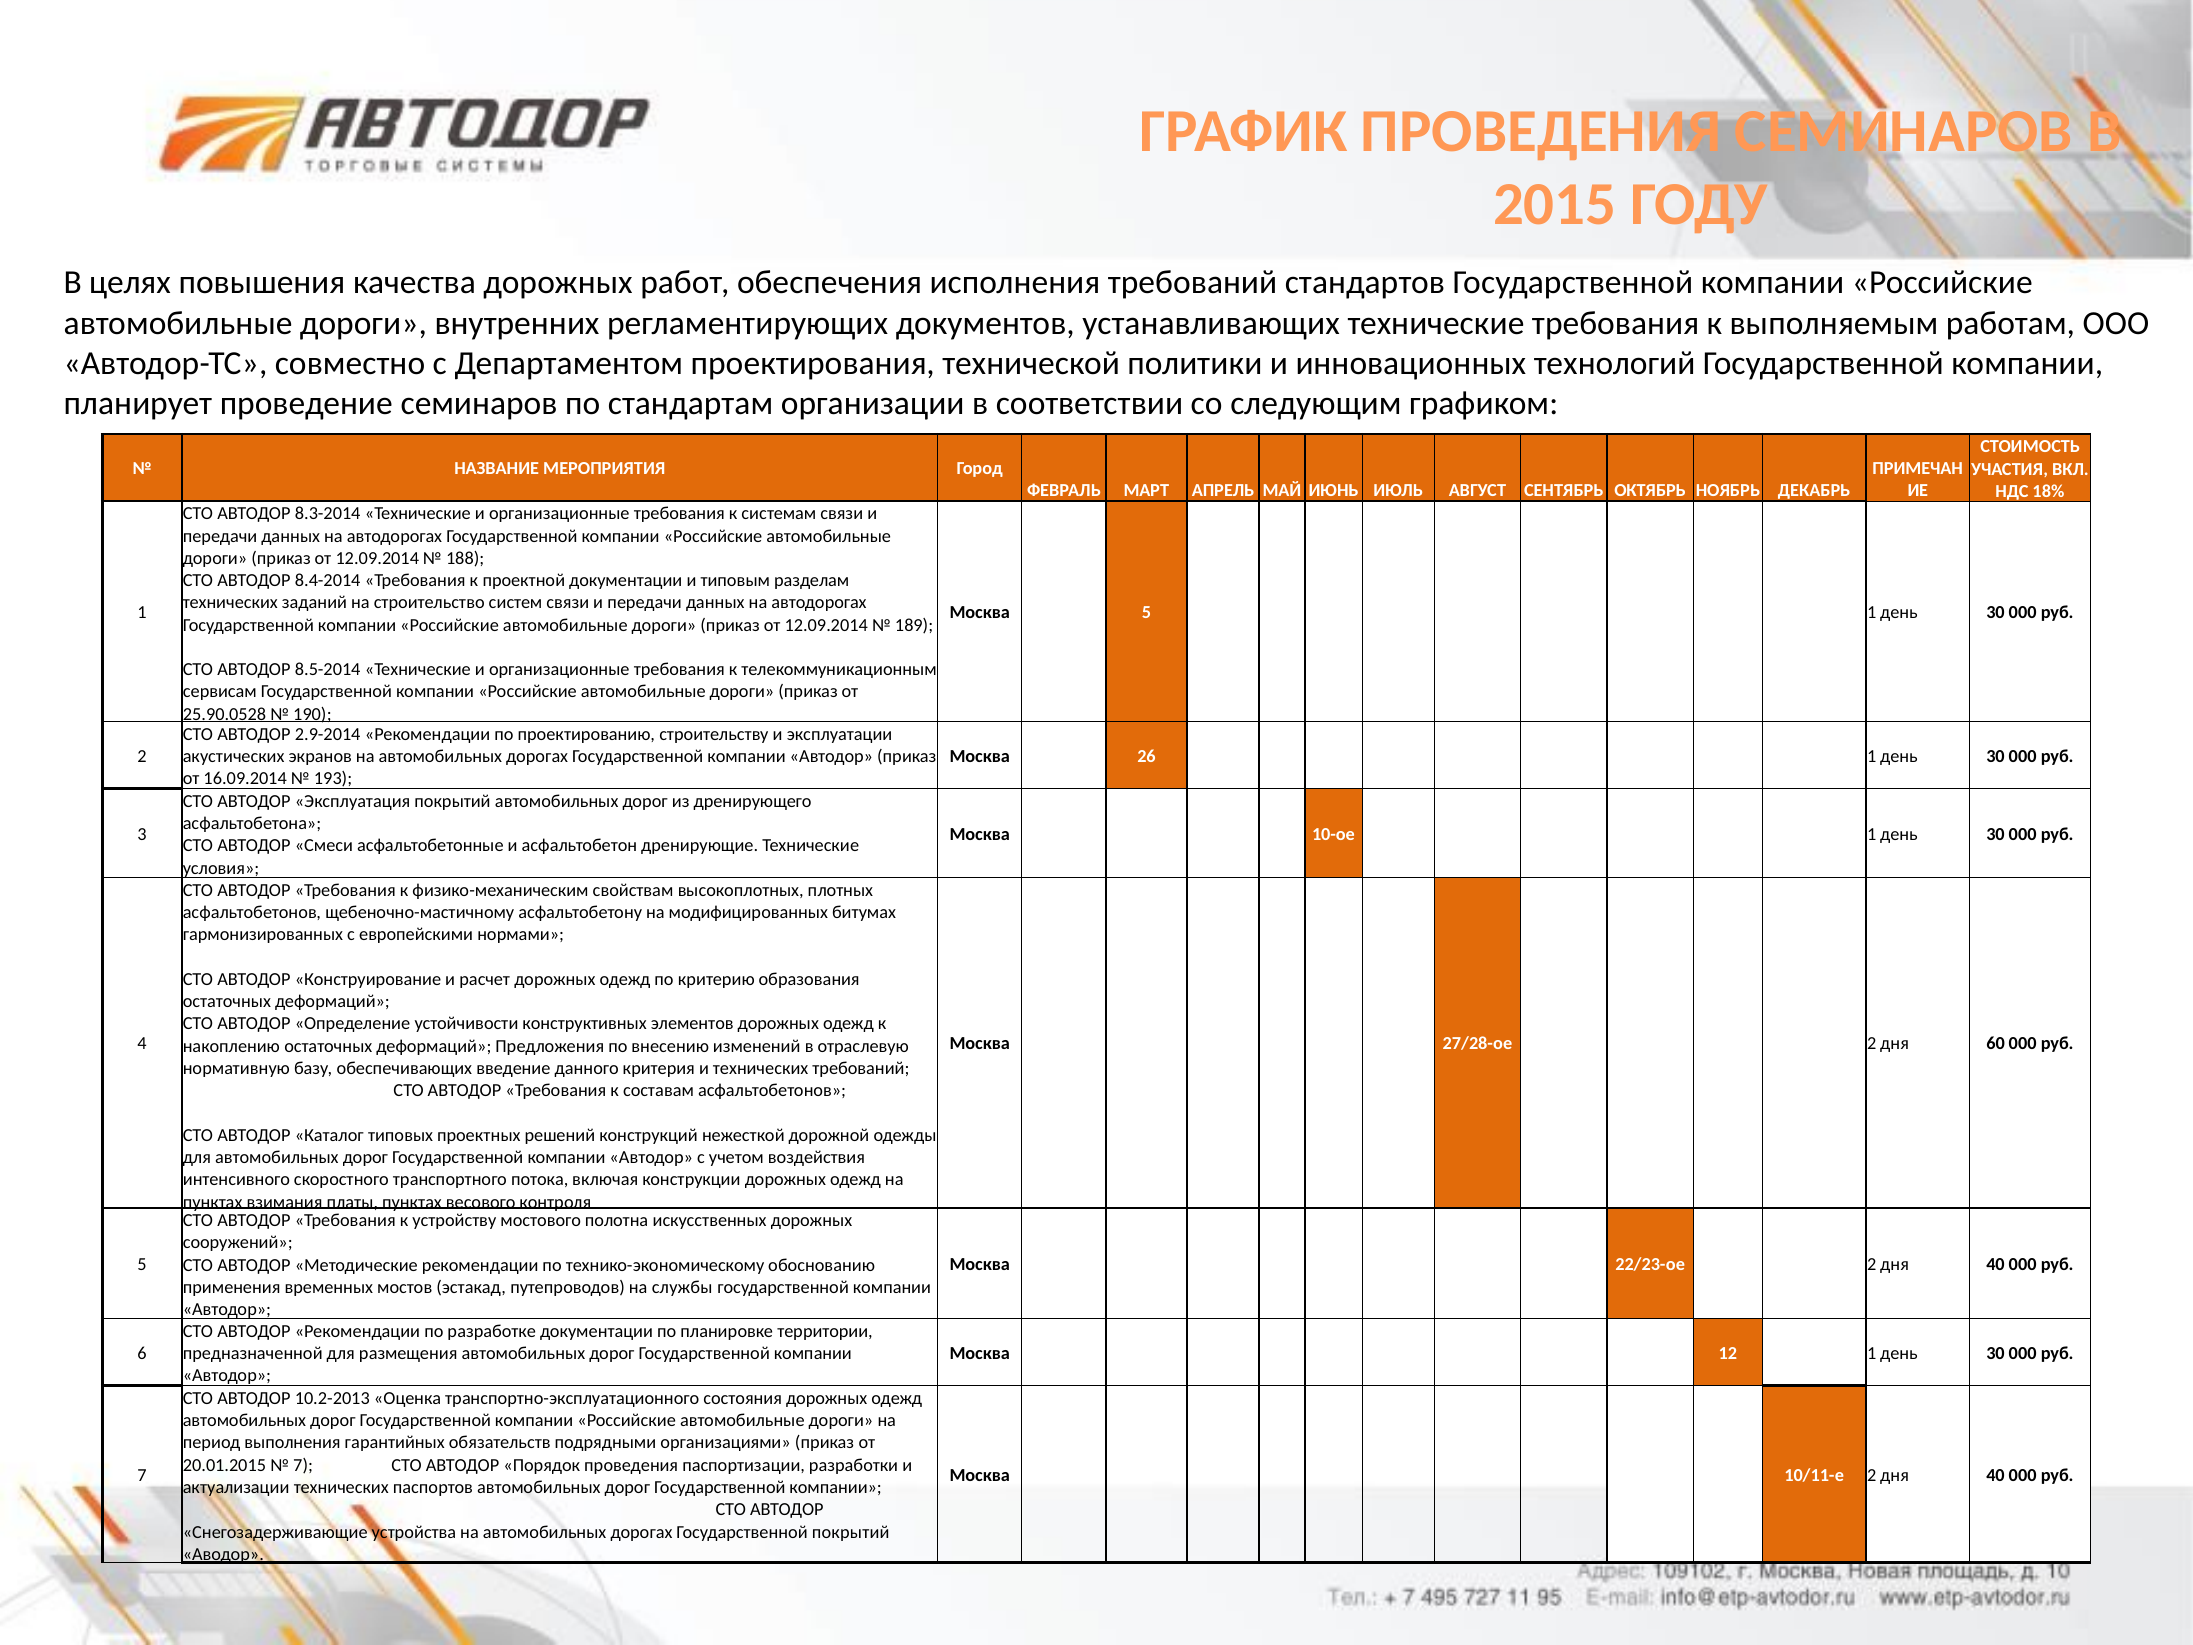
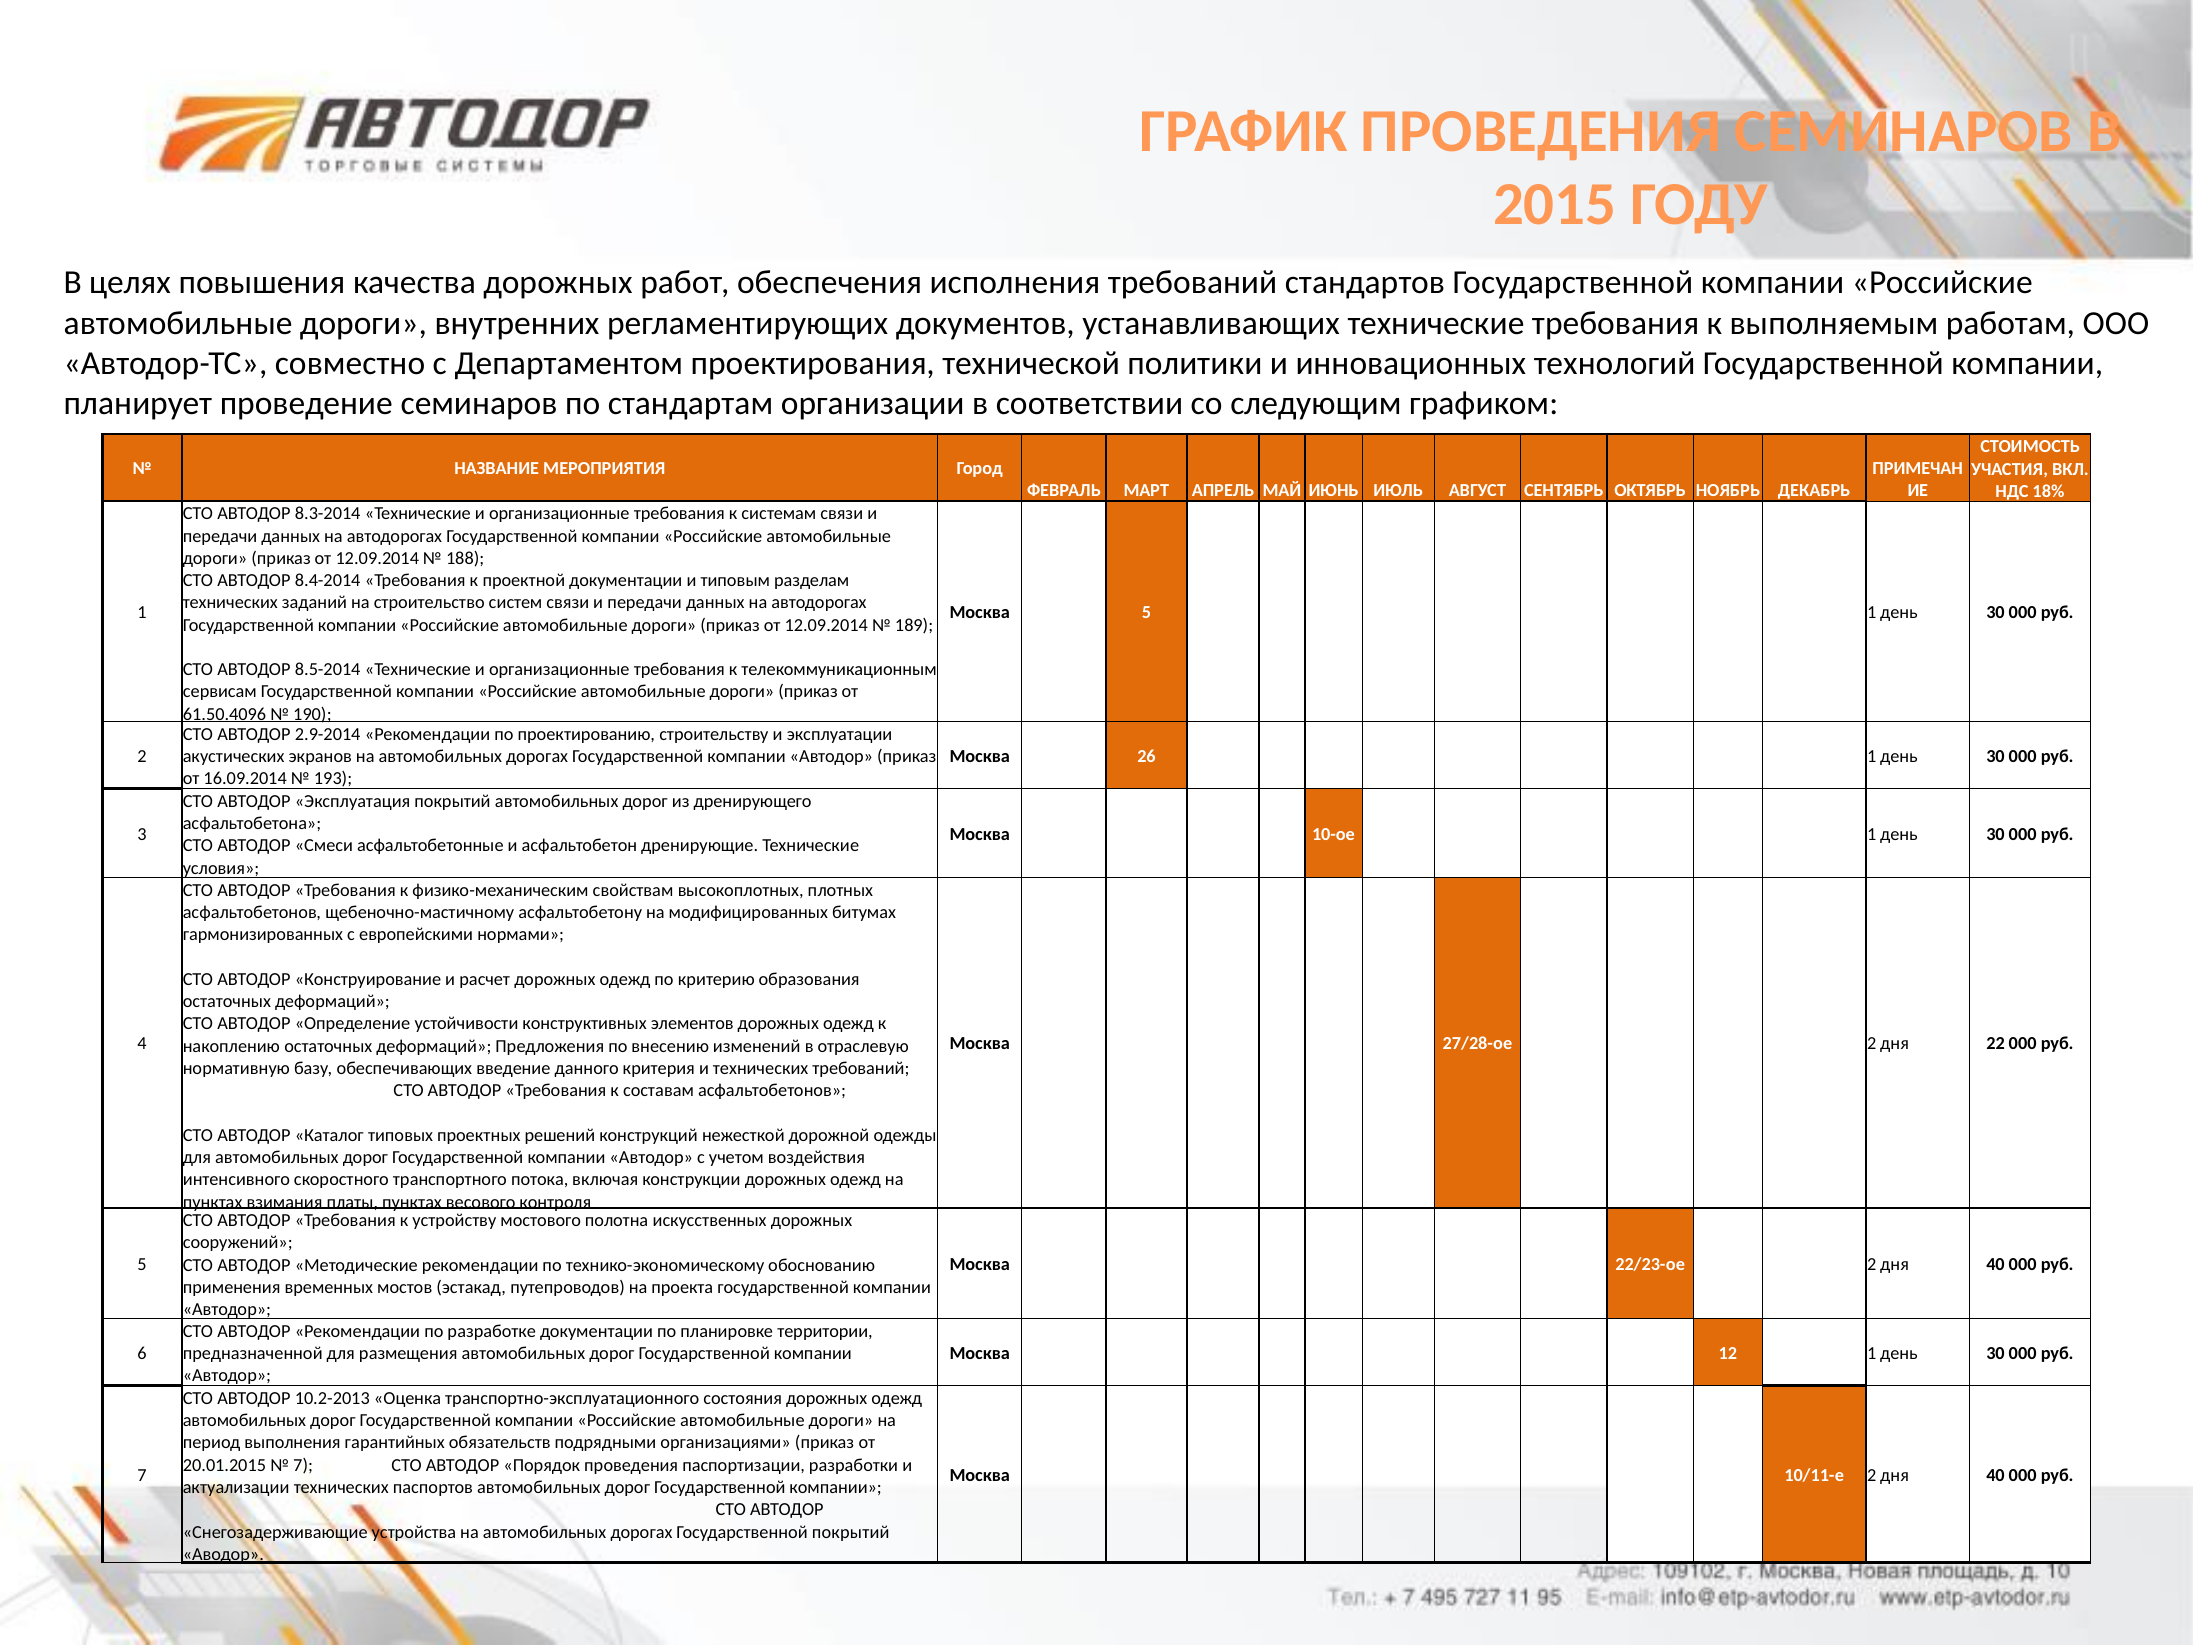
25.90.0528: 25.90.0528 -> 61.50.4096
60: 60 -> 22
службы: службы -> проекта
